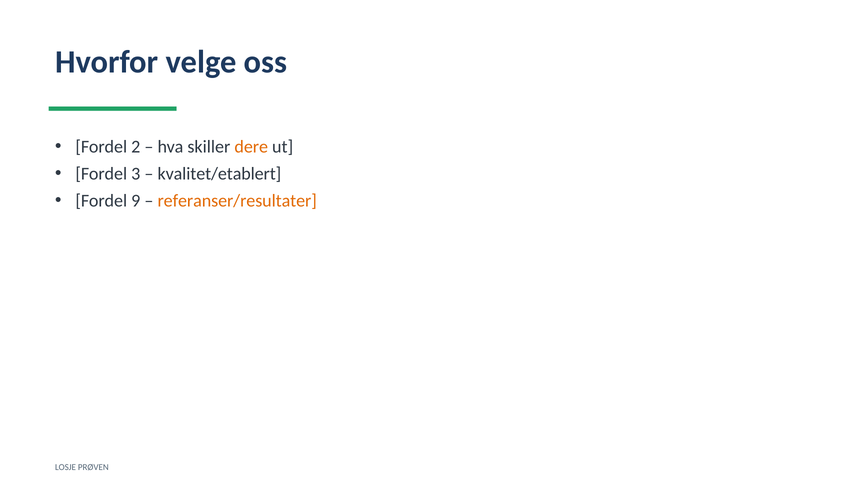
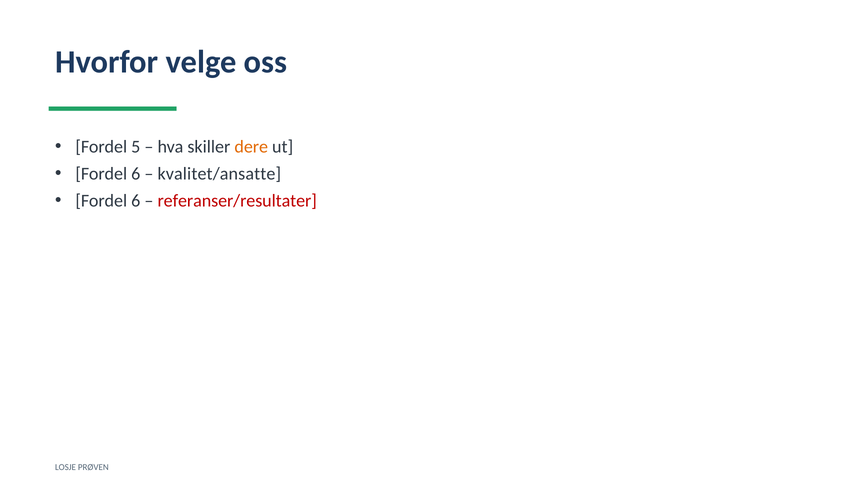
2: 2 -> 5
3 at (136, 174): 3 -> 6
kvalitet/etablert: kvalitet/etablert -> kvalitet/ansatte
9 at (136, 201): 9 -> 6
referanser/resultater colour: orange -> red
